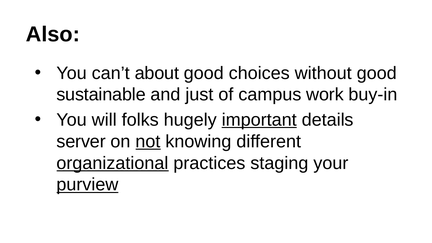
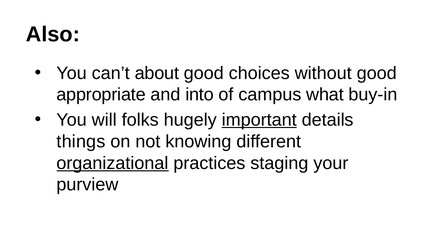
sustainable: sustainable -> appropriate
just: just -> into
work: work -> what
server: server -> things
not underline: present -> none
purview underline: present -> none
